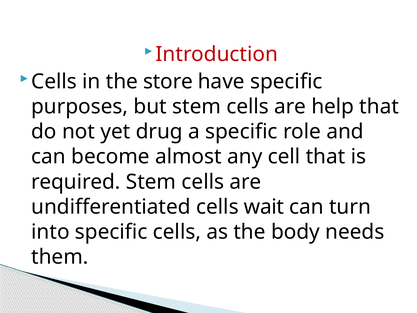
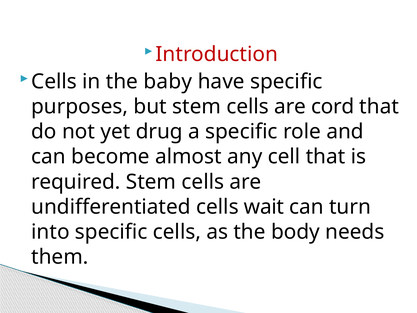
store: store -> baby
help: help -> cord
